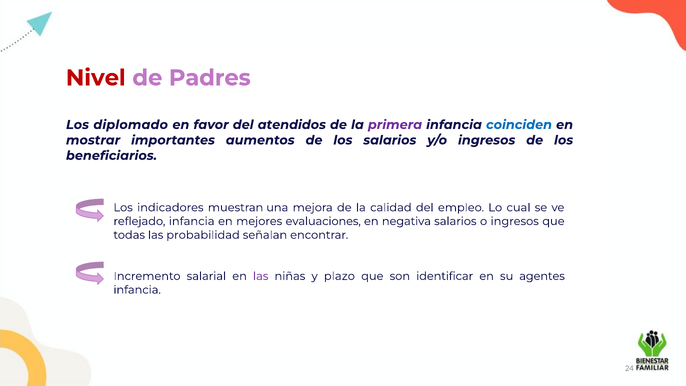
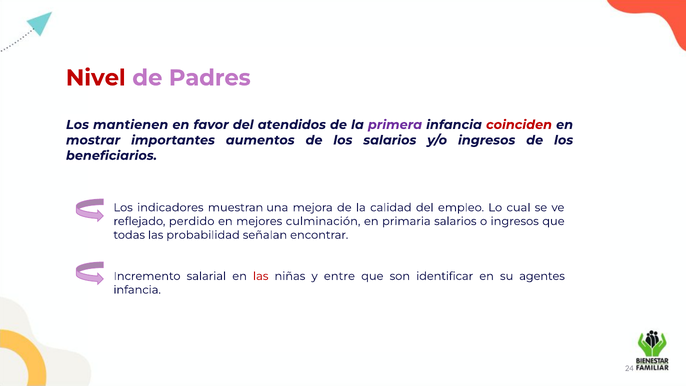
diplomado: diplomado -> mantienen
coinciden colour: blue -> red
reflejado infancia: infancia -> perdido
evaluaciones: evaluaciones -> culminación
negativa: negativa -> primaria
las at (261, 276) colour: purple -> red
plazo: plazo -> entre
